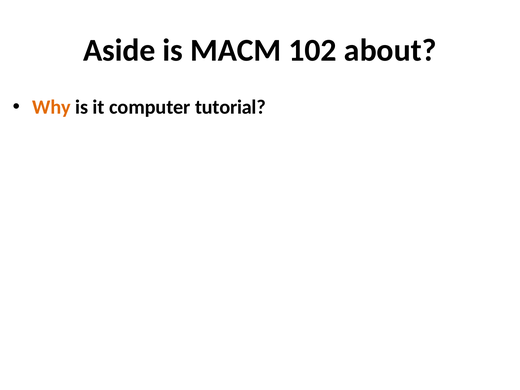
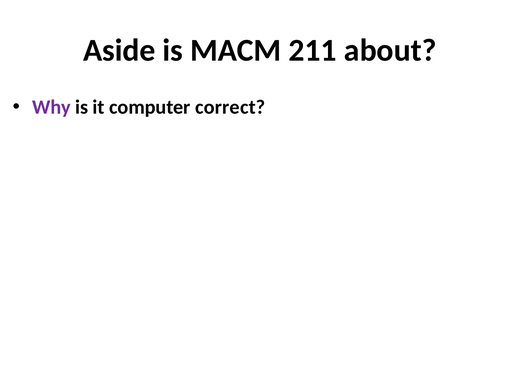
102: 102 -> 211
Why colour: orange -> purple
tutorial: tutorial -> correct
